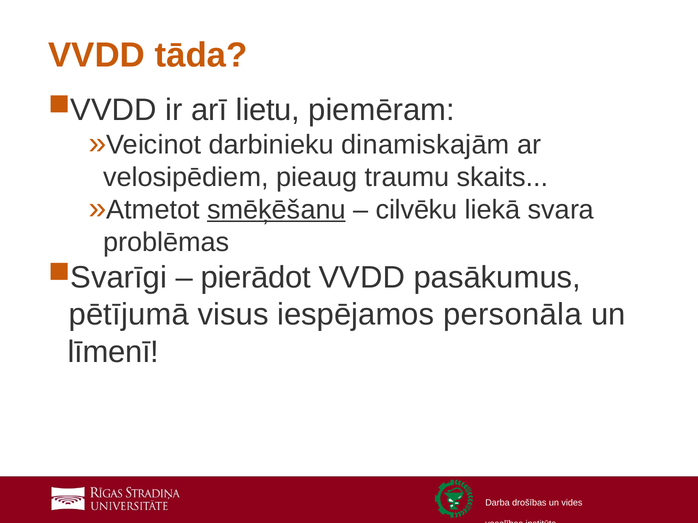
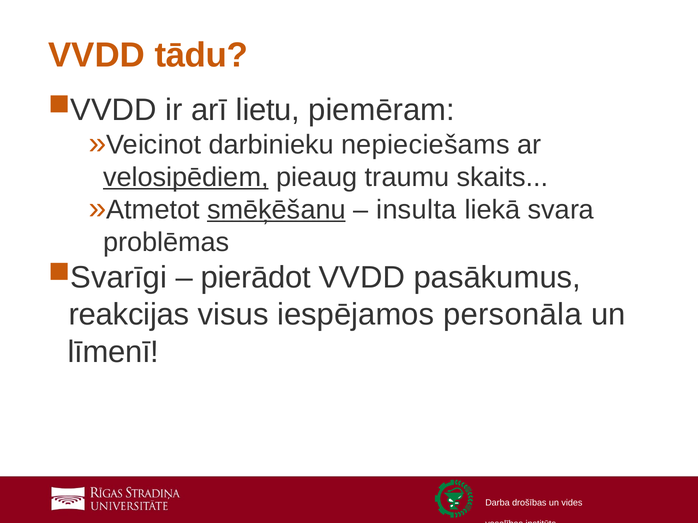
tāda: tāda -> tādu
dinamiskajām: dinamiskajām -> nepieciešams
velosipēdiem underline: none -> present
cilvēku: cilvēku -> insulta
pētījumā: pētījumā -> reakcijas
